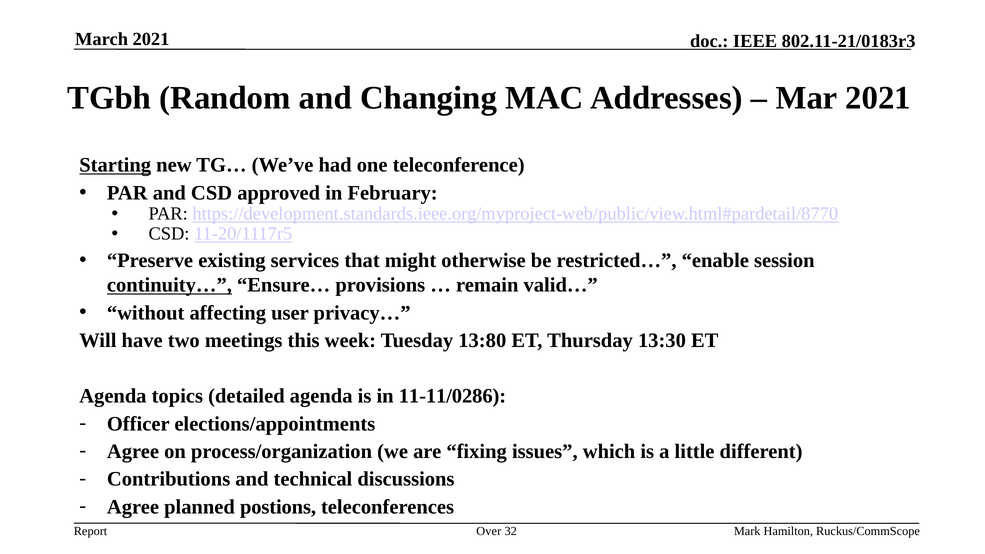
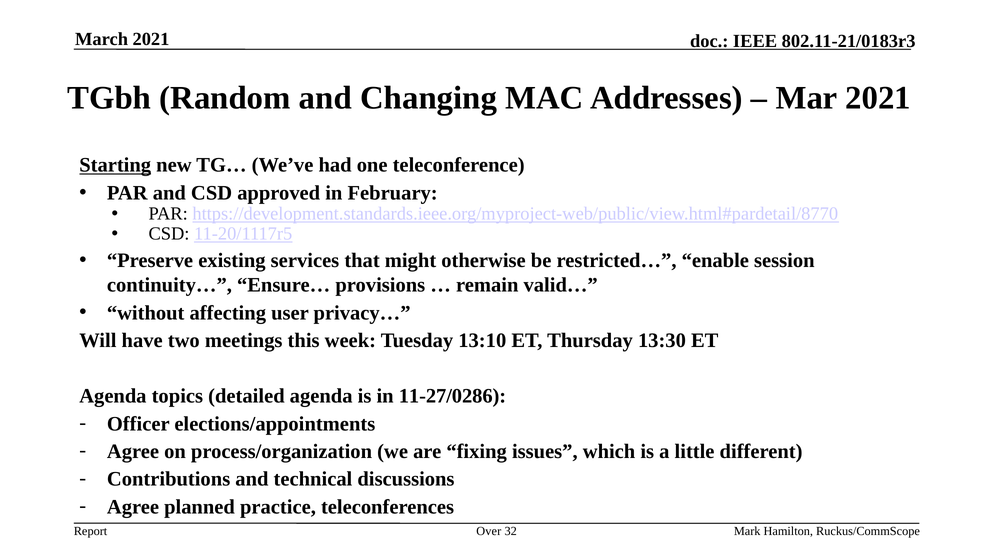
continuity… underline: present -> none
13:80: 13:80 -> 13:10
11-11/0286: 11-11/0286 -> 11-27/0286
postions: postions -> practice
